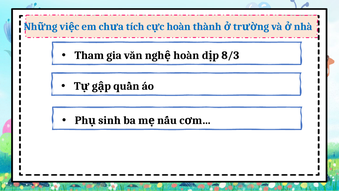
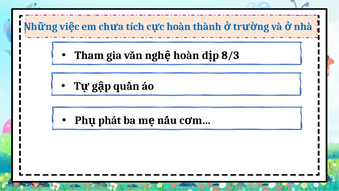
sinh: sinh -> phát
